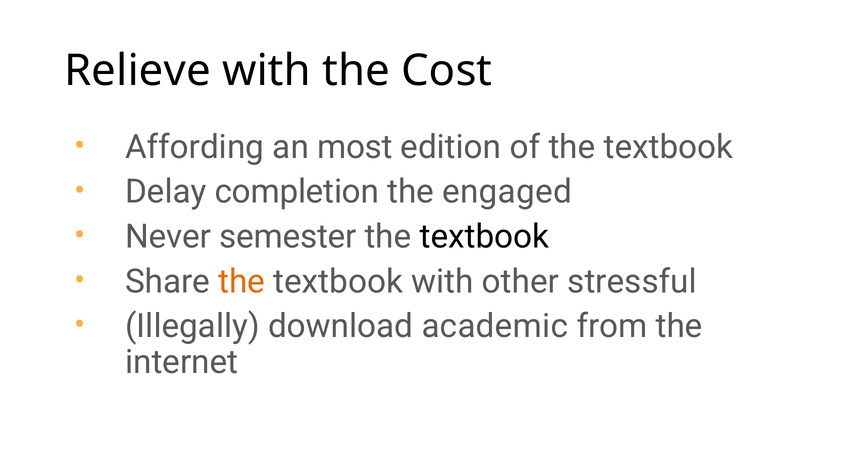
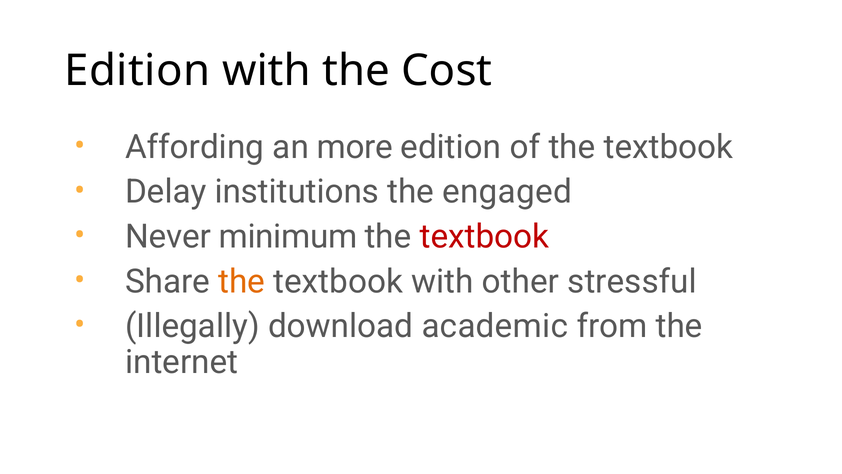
Relieve at (137, 71): Relieve -> Edition
most: most -> more
completion: completion -> institutions
semester: semester -> minimum
textbook at (484, 237) colour: black -> red
